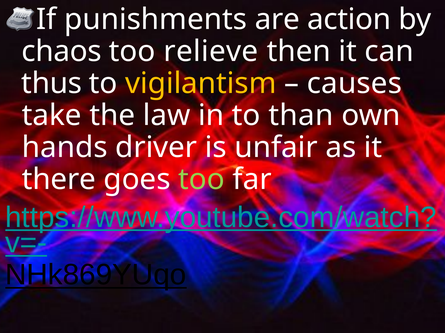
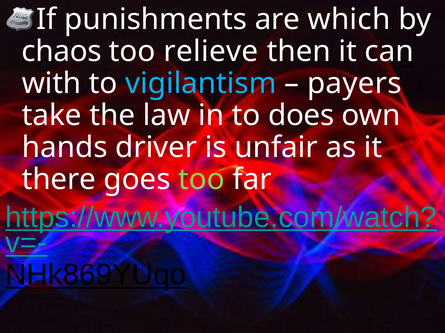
action: action -> which
thus: thus -> with
vigilantism colour: yellow -> light blue
causes: causes -> payers
than: than -> does
